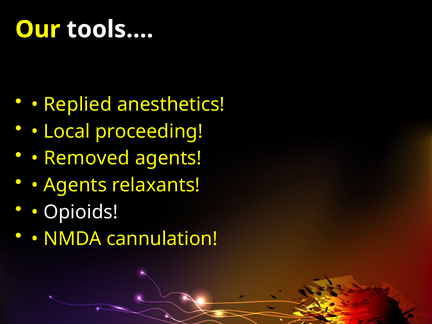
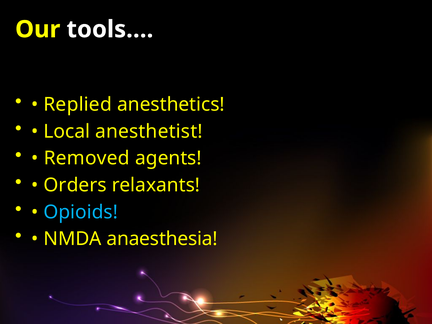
proceeding: proceeding -> anesthetist
Agents at (75, 185): Agents -> Orders
Opioids colour: white -> light blue
cannulation: cannulation -> anaesthesia
